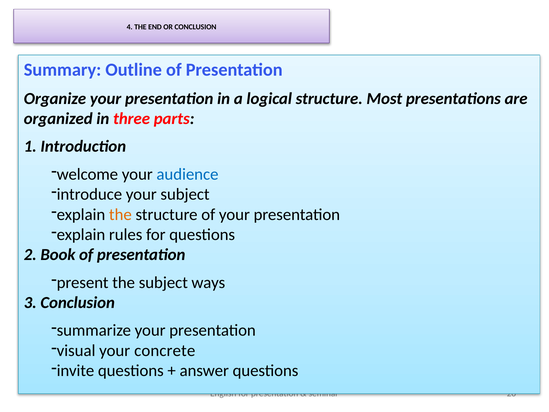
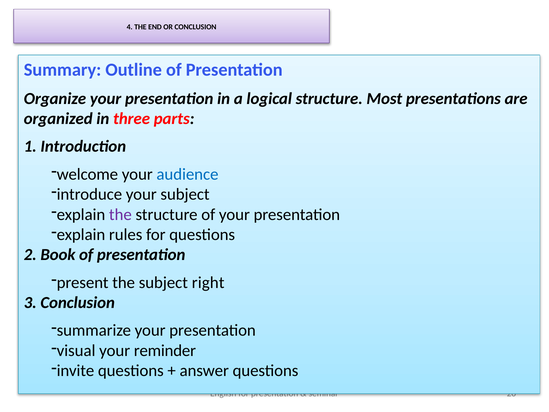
the at (120, 214) colour: orange -> purple
ways: ways -> right
concrete: concrete -> reminder
